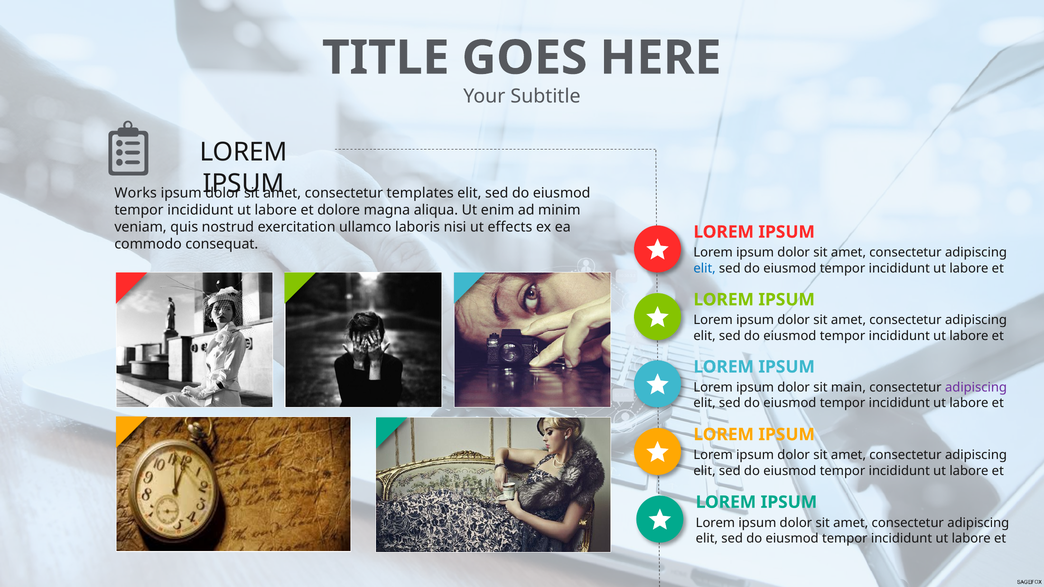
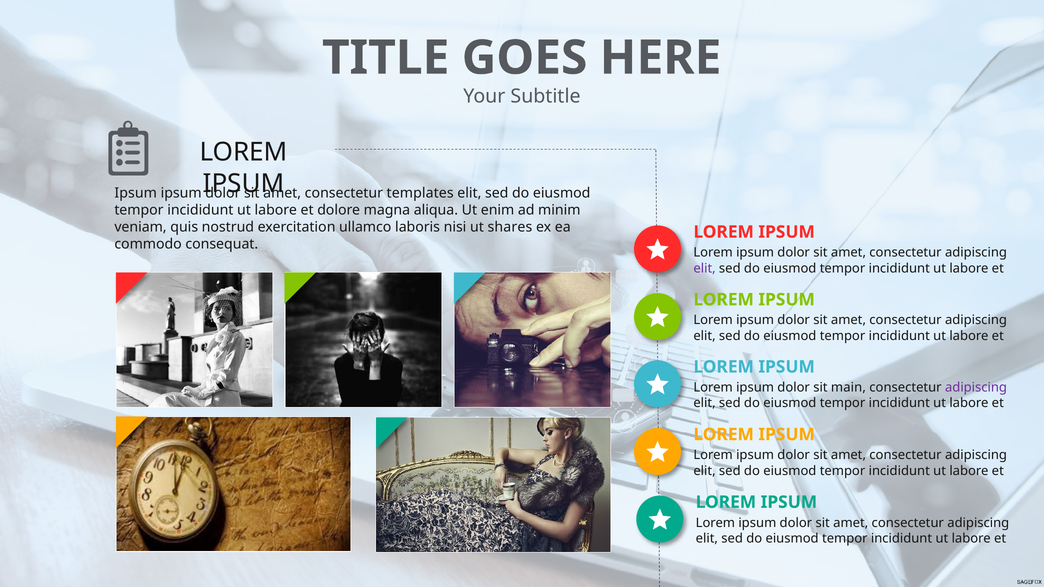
Works at (136, 193): Works -> Ipsum
effects: effects -> shares
elit at (705, 268) colour: blue -> purple
